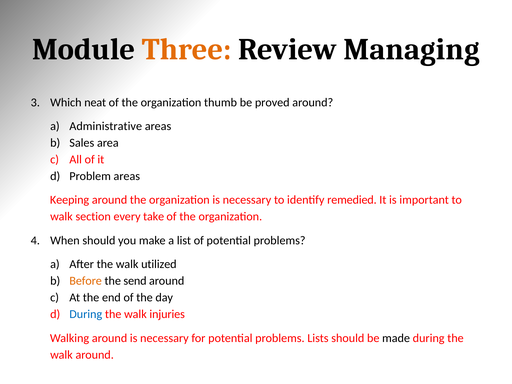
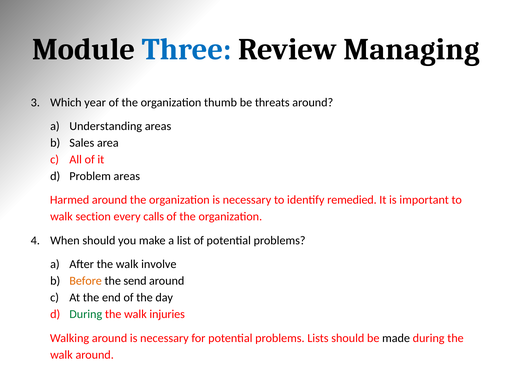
Three colour: orange -> blue
neat: neat -> year
proved: proved -> threats
Administrative: Administrative -> Understanding
Keeping: Keeping -> Harmed
take: take -> calls
utilized: utilized -> involve
During at (86, 314) colour: blue -> green
